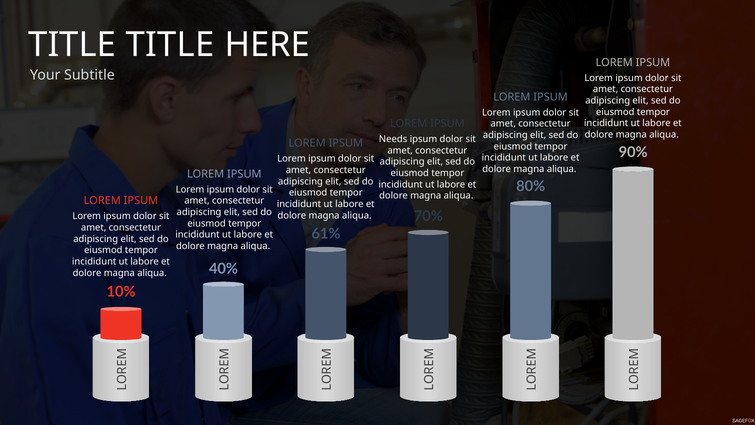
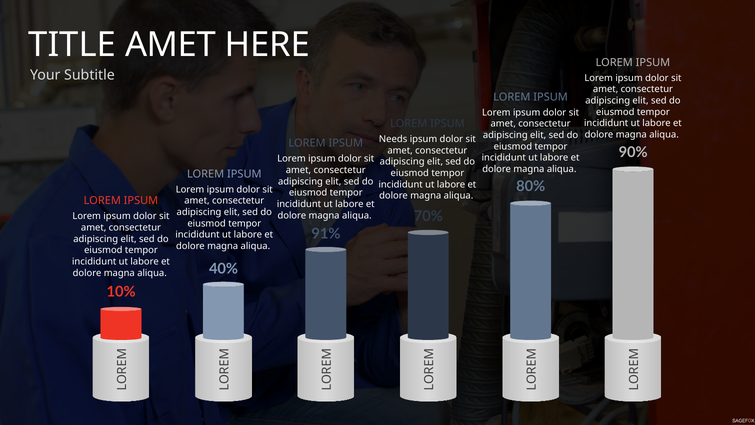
TITLE TITLE: TITLE -> AMET
61%: 61% -> 91%
